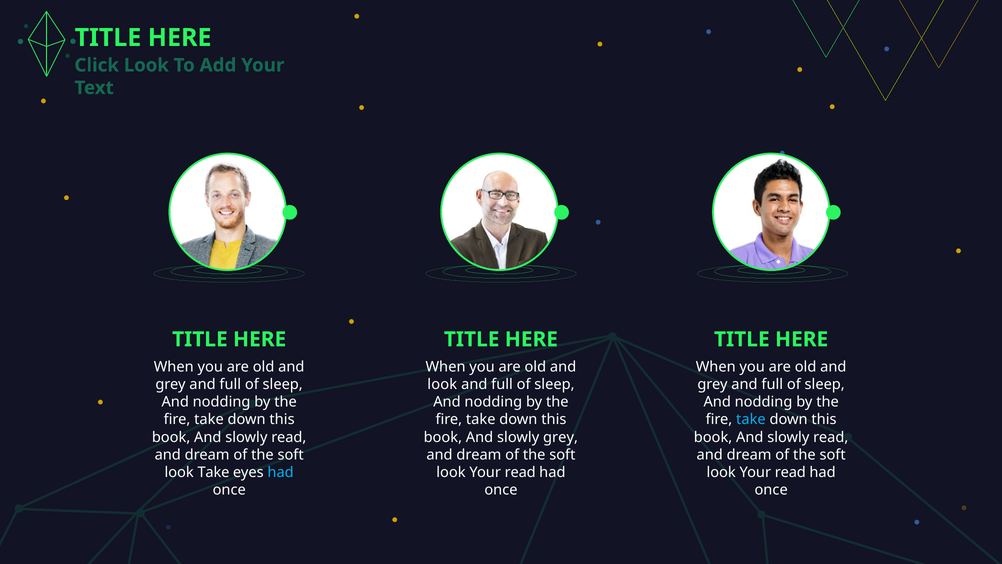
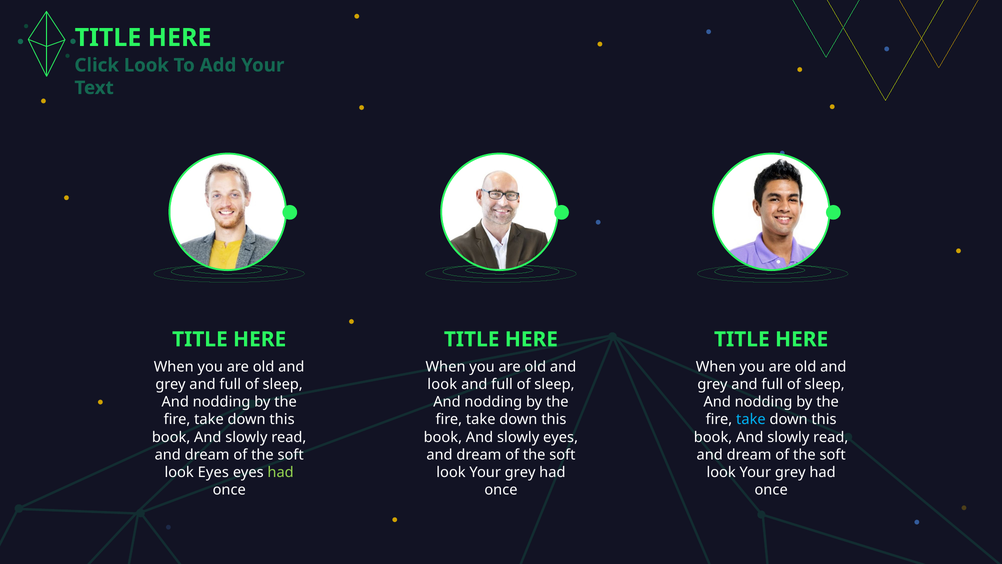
slowly grey: grey -> eyes
look Take: Take -> Eyes
had at (281, 472) colour: light blue -> light green
read at (520, 472): read -> grey
read at (790, 472): read -> grey
